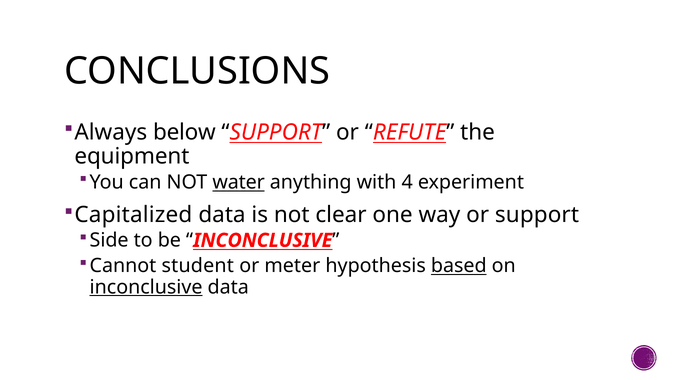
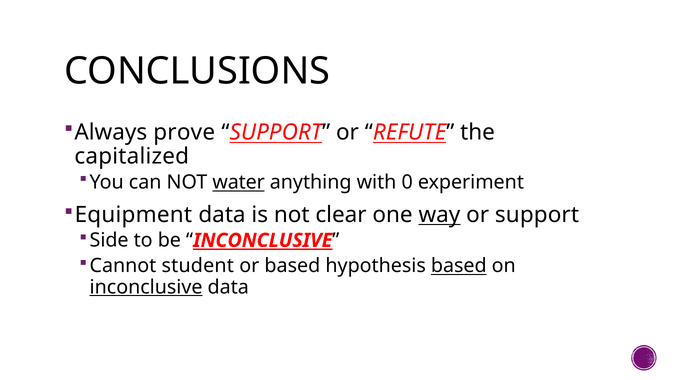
below: below -> prove
equipment: equipment -> capitalized
4: 4 -> 0
Capitalized: Capitalized -> Equipment
way underline: none -> present
INCONCLUSIVE at (263, 240) underline: none -> present
or meter: meter -> based
